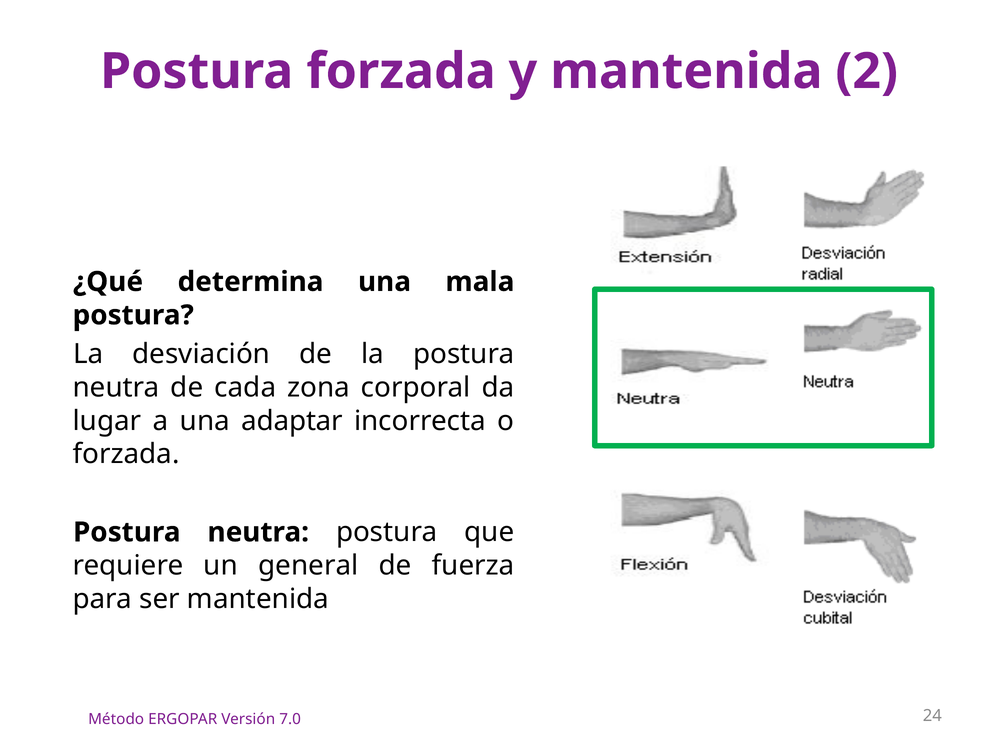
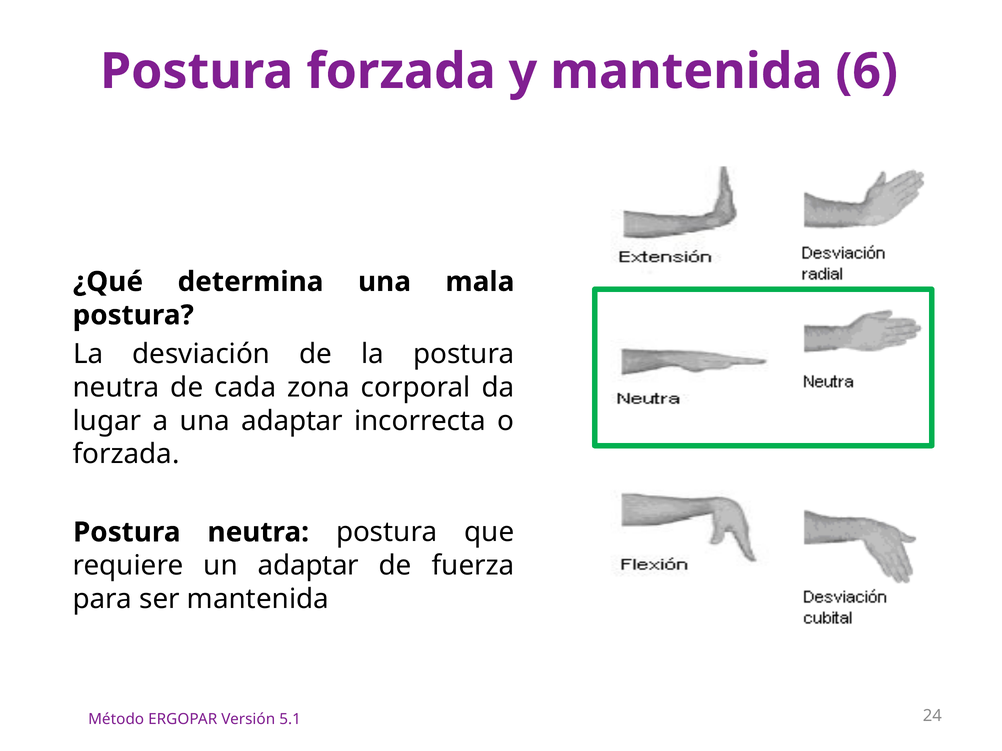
2: 2 -> 6
un general: general -> adaptar
7.0: 7.0 -> 5.1
